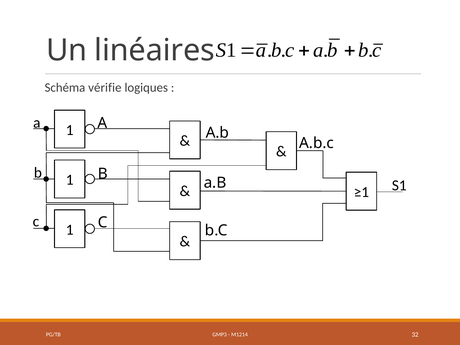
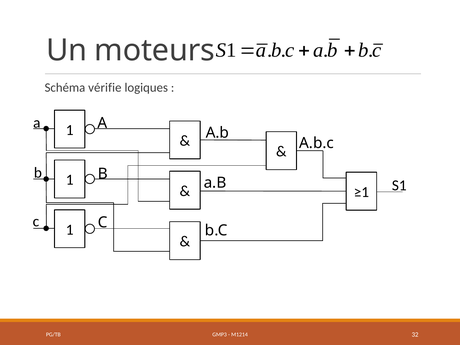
linéaires: linéaires -> moteurs
